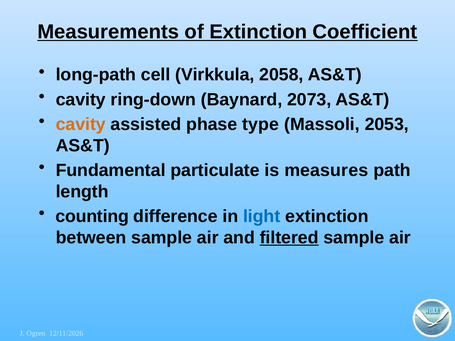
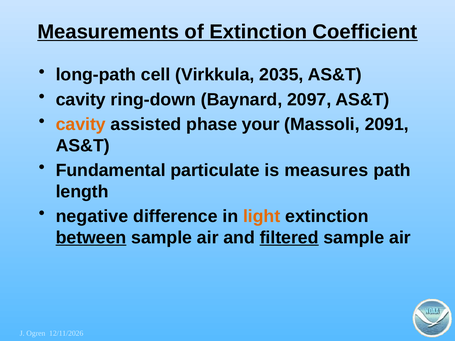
2058: 2058 -> 2035
2073: 2073 -> 2097
type: type -> your
2053: 2053 -> 2091
counting: counting -> negative
light colour: blue -> orange
between underline: none -> present
